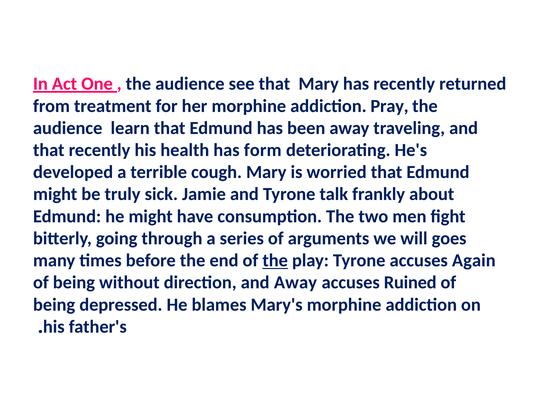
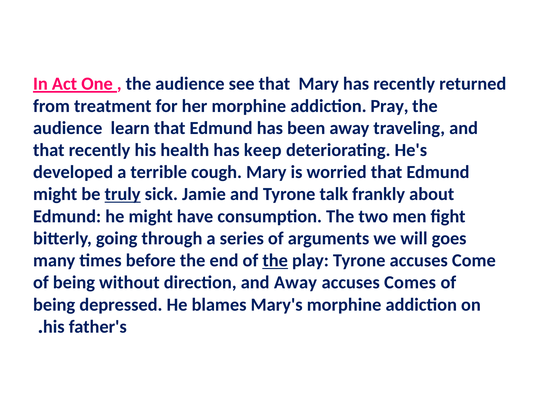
form: form -> keep
truly underline: none -> present
Again: Again -> Come
Ruined: Ruined -> Comes
